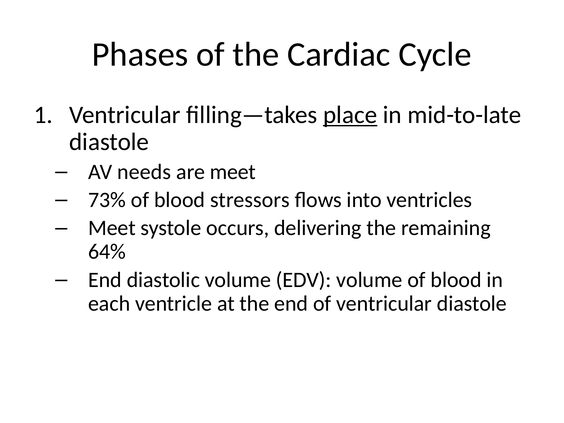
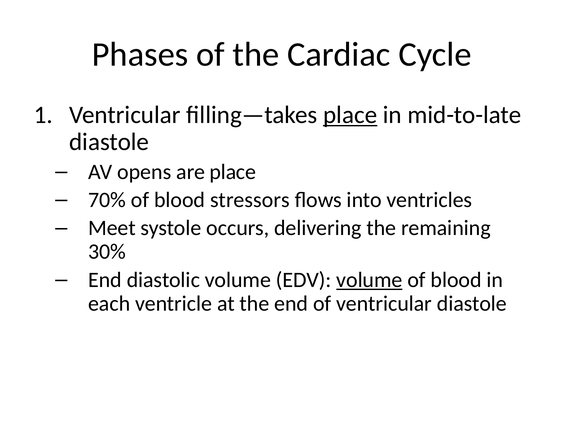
needs: needs -> opens
are meet: meet -> place
73%: 73% -> 70%
64%: 64% -> 30%
volume at (369, 280) underline: none -> present
